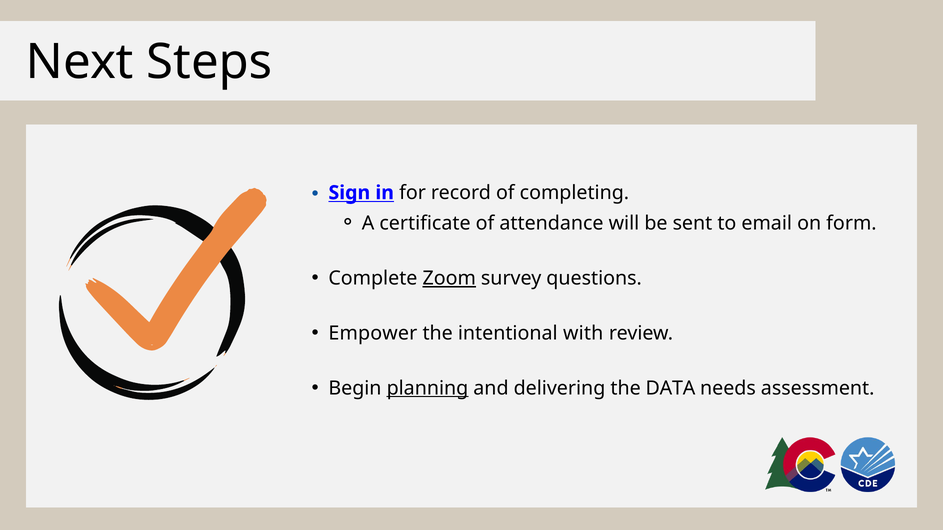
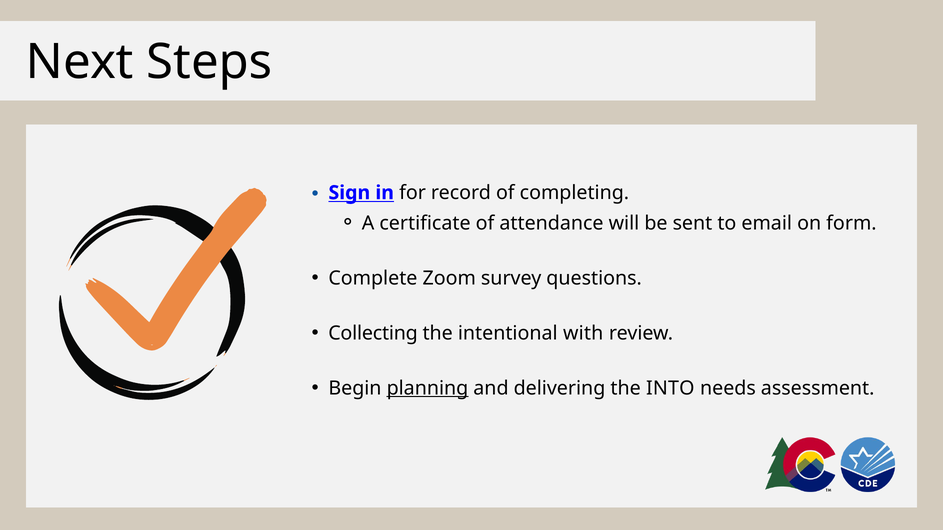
Zoom underline: present -> none
Empower: Empower -> Collecting
DATA: DATA -> INTO
